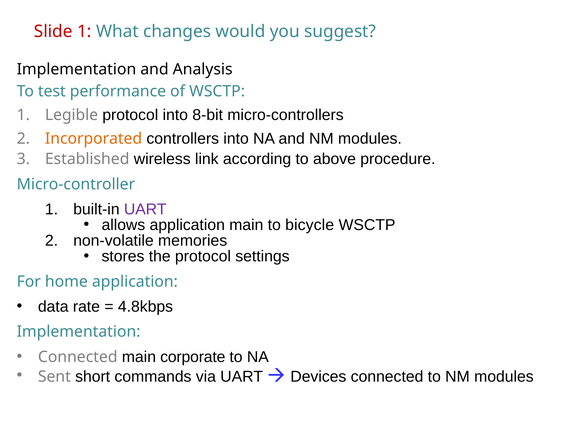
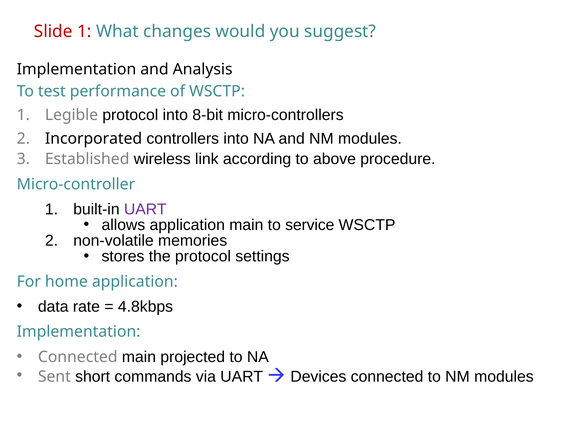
Incorporated colour: orange -> black
bicycle: bicycle -> service
corporate: corporate -> projected
